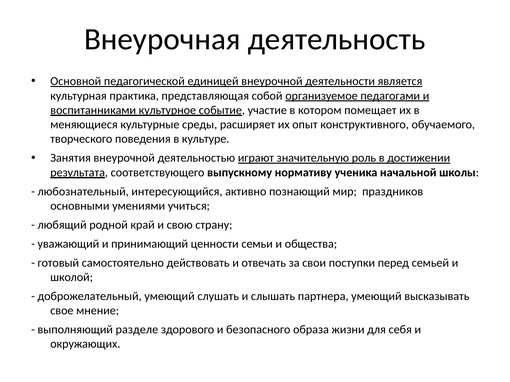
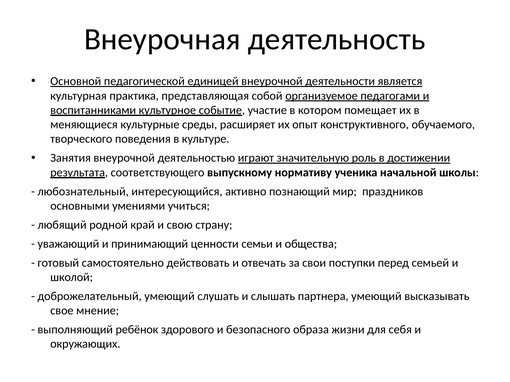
разделе: разделе -> ребёнок
